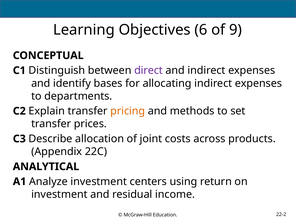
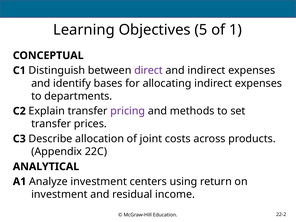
6: 6 -> 5
9: 9 -> 1
pricing colour: orange -> purple
